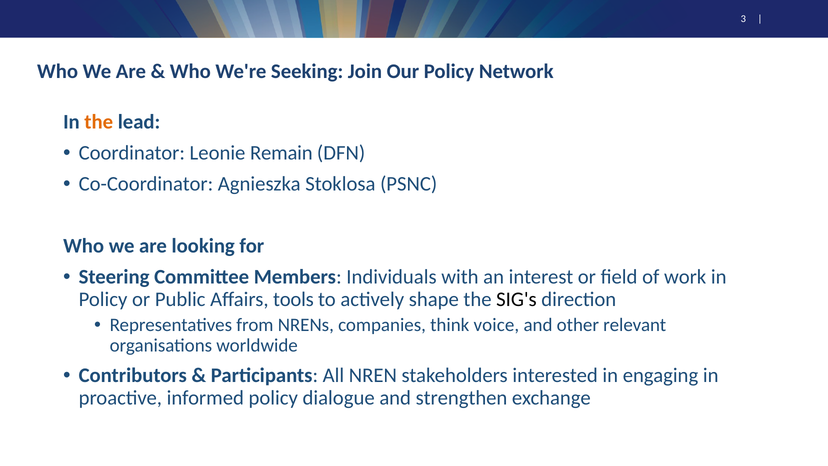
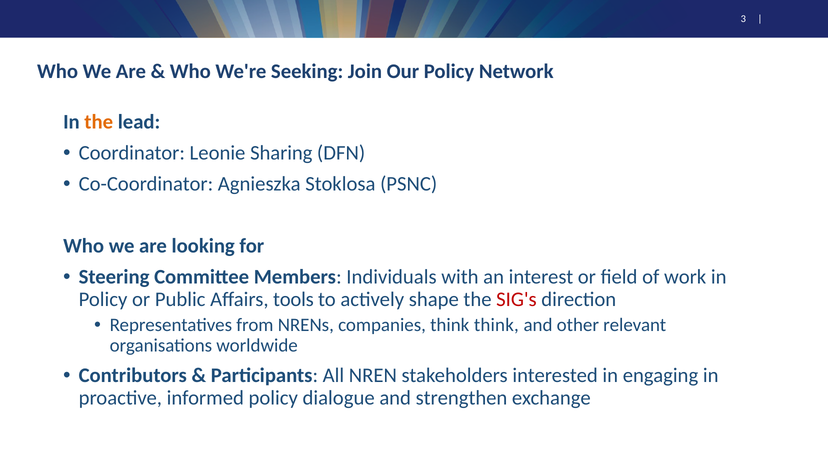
Remain: Remain -> Sharing
SIG's colour: black -> red
think voice: voice -> think
